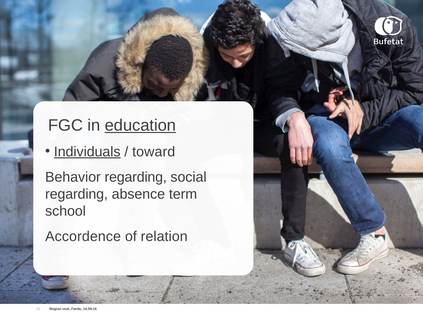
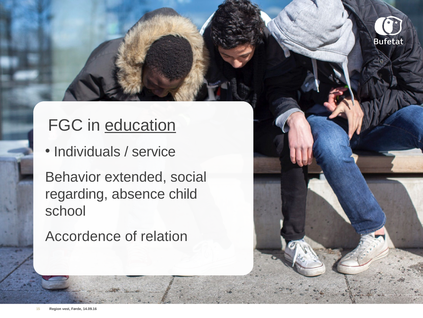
Individuals underline: present -> none
toward: toward -> service
Behavior regarding: regarding -> extended
term: term -> child
